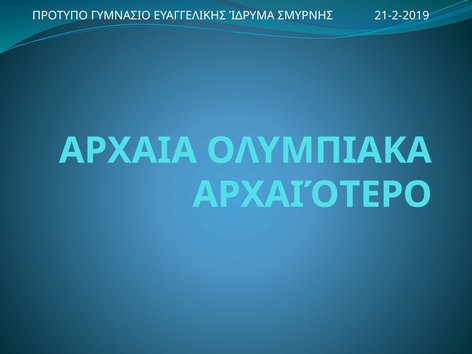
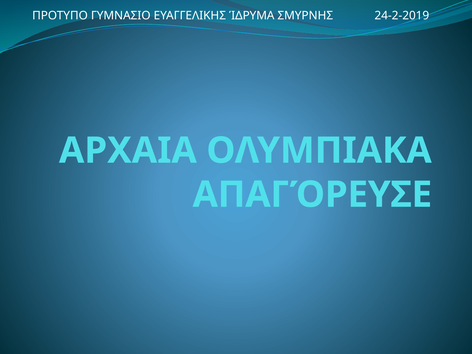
21-2-2019: 21-2-2019 -> 24-2-2019
ΑΡΧΑΙΌΤΕΡΟ: ΑΡΧΑΙΌΤΕΡΟ -> ΑΠΑΓΌΡΕΥΣΕ
